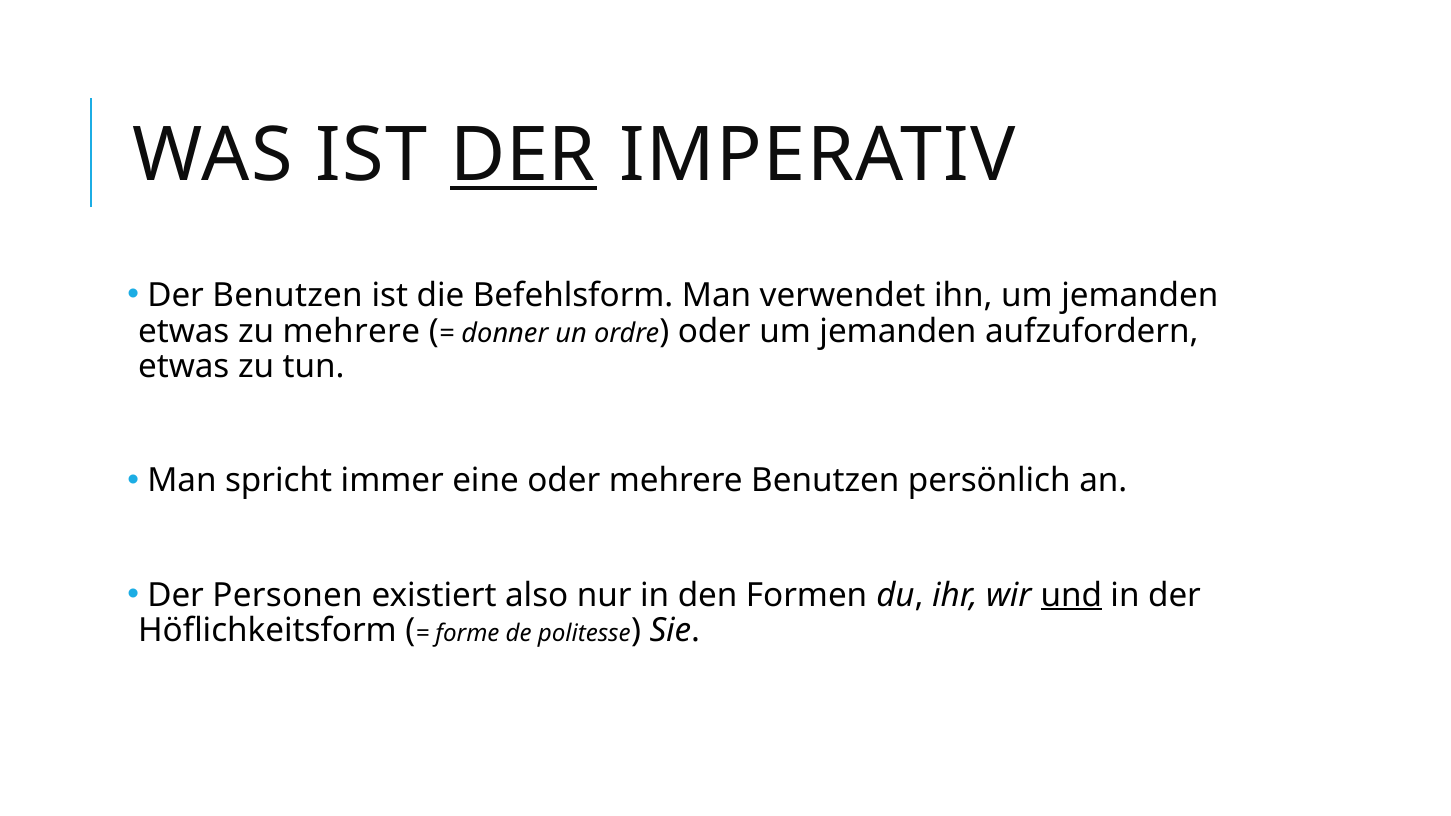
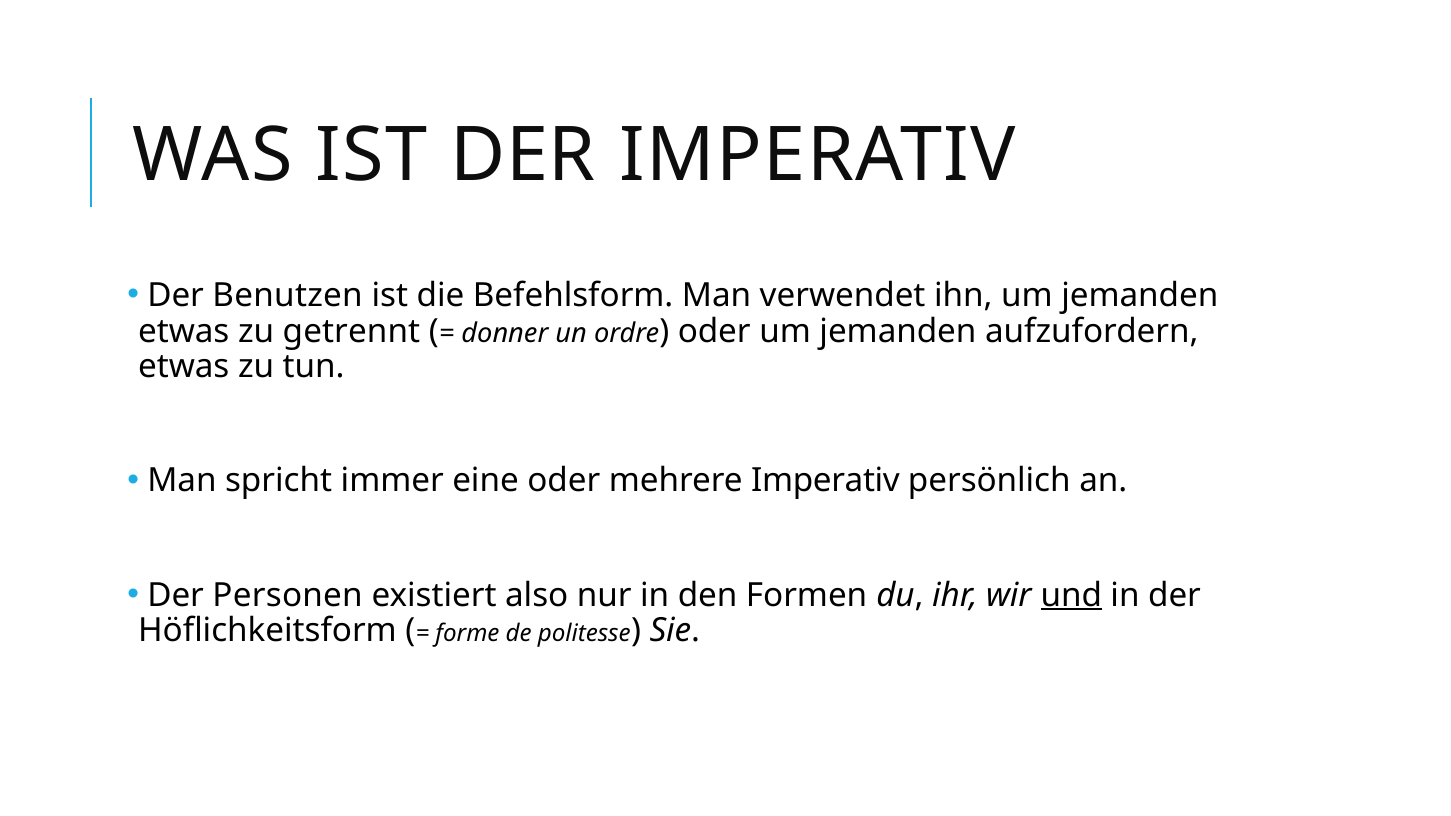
DER at (523, 156) underline: present -> none
zu mehrere: mehrere -> getrennt
mehrere Benutzen: Benutzen -> Imperativ
